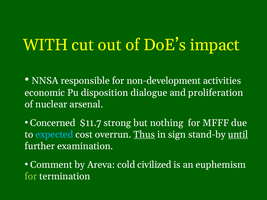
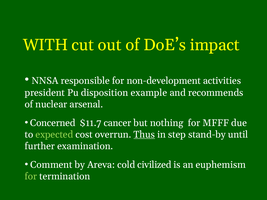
economic: economic -> president
dialogue: dialogue -> example
proliferation: proliferation -> recommends
strong: strong -> cancer
expected colour: light blue -> light green
sign: sign -> step
until underline: present -> none
